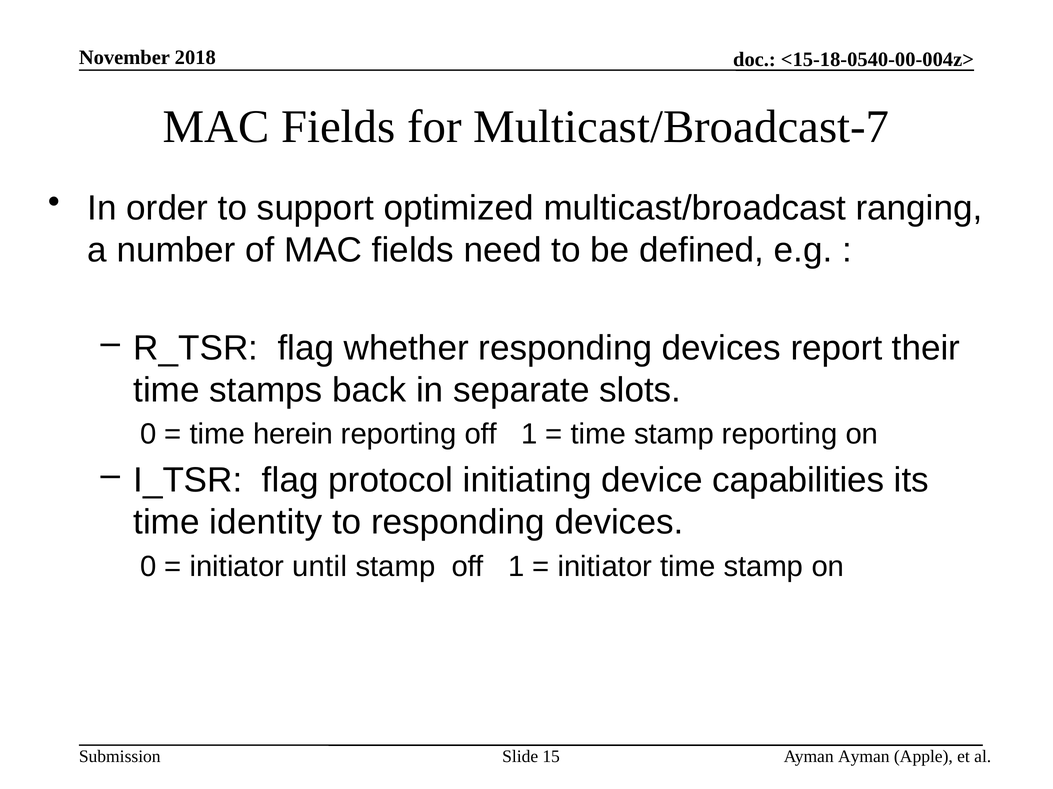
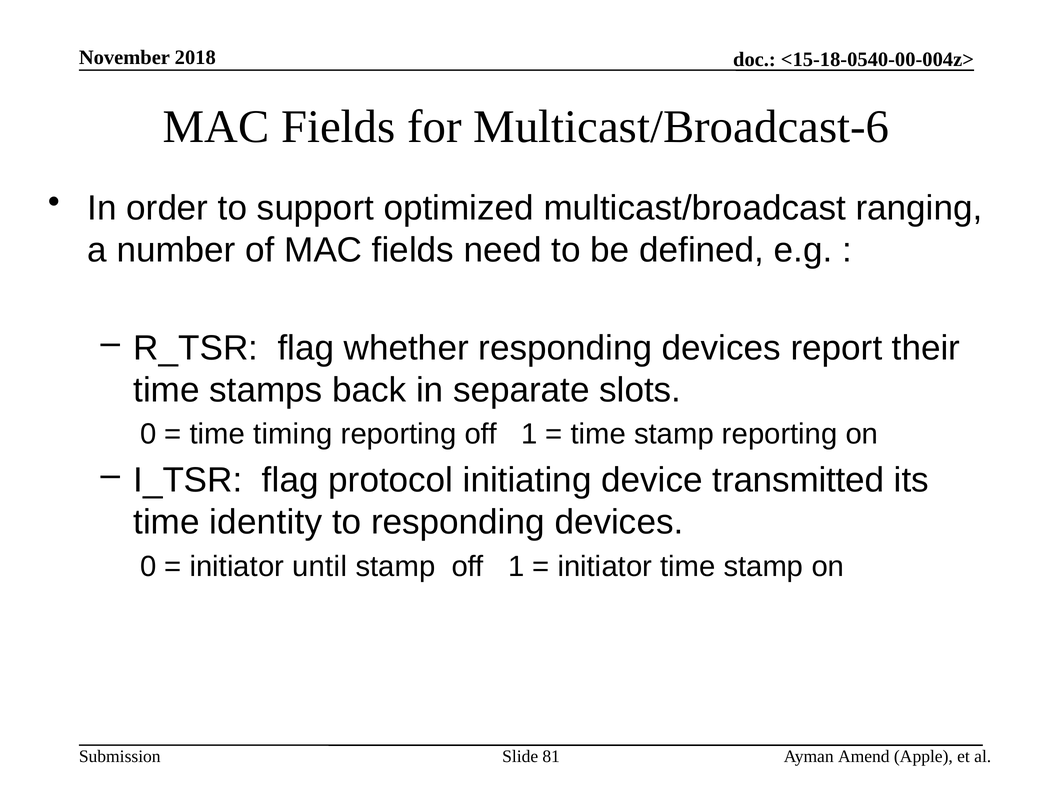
Multicast/Broadcast-7: Multicast/Broadcast-7 -> Multicast/Broadcast-6
herein: herein -> timing
capabilities: capabilities -> transmitted
15: 15 -> 81
Ayman Ayman: Ayman -> Amend
